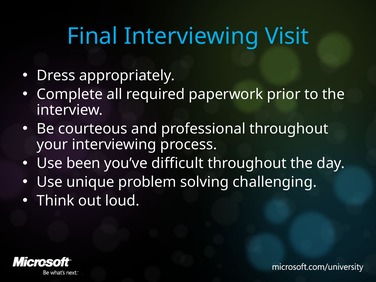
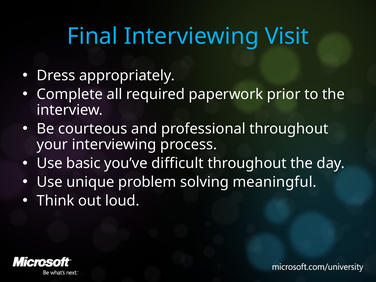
been: been -> basic
challenging: challenging -> meaningful
